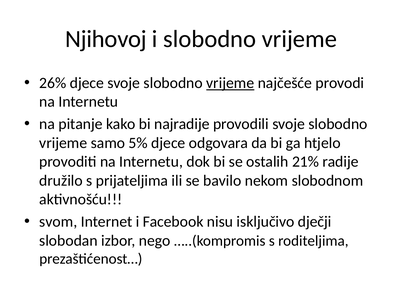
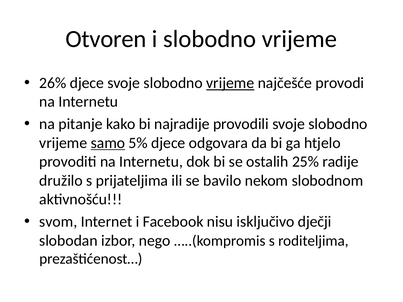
Njihovoj: Njihovoj -> Otvoren
samo underline: none -> present
21%: 21% -> 25%
